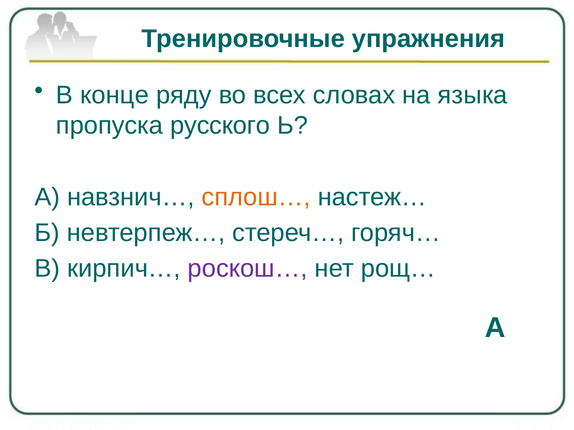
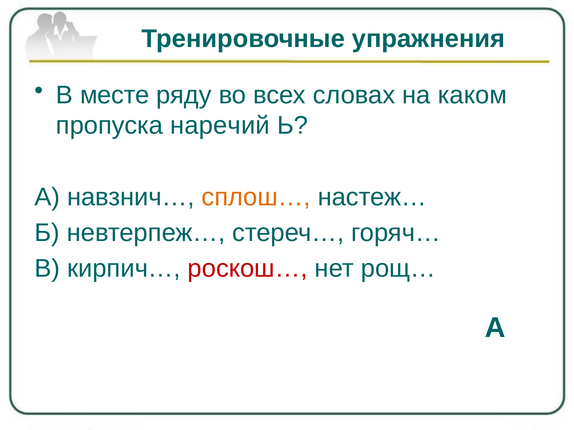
конце: конце -> месте
языка: языка -> каком
русского: русского -> наречий
роскош… colour: purple -> red
